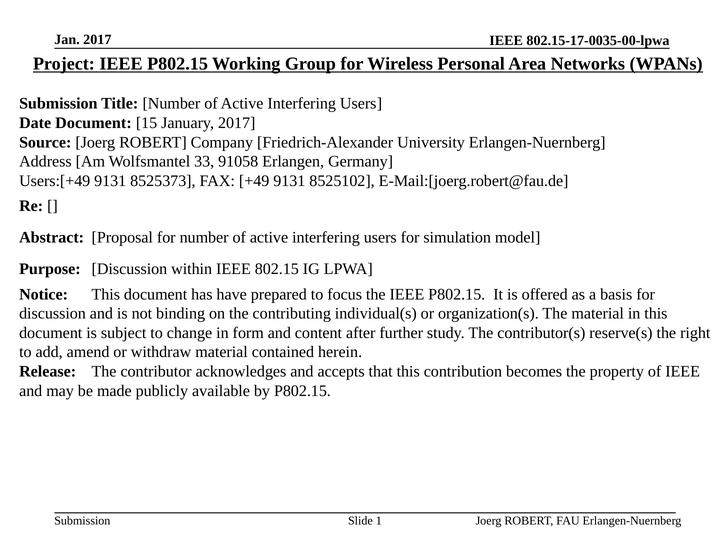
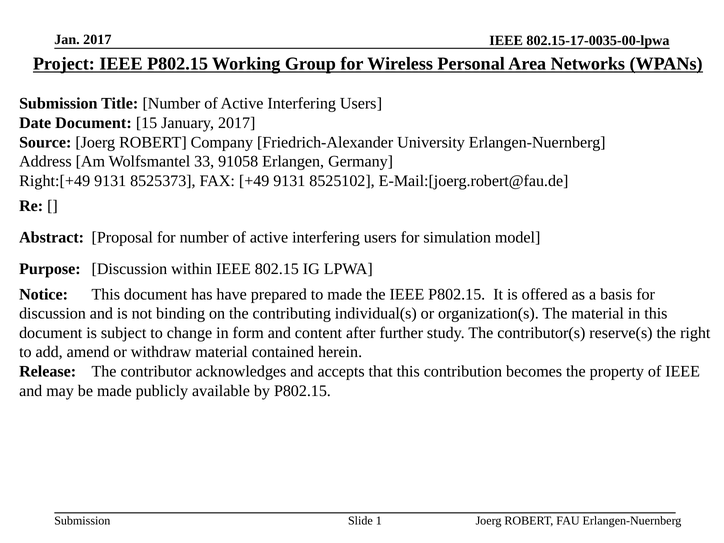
Users:[+49: Users:[+49 -> Right:[+49
to focus: focus -> made
